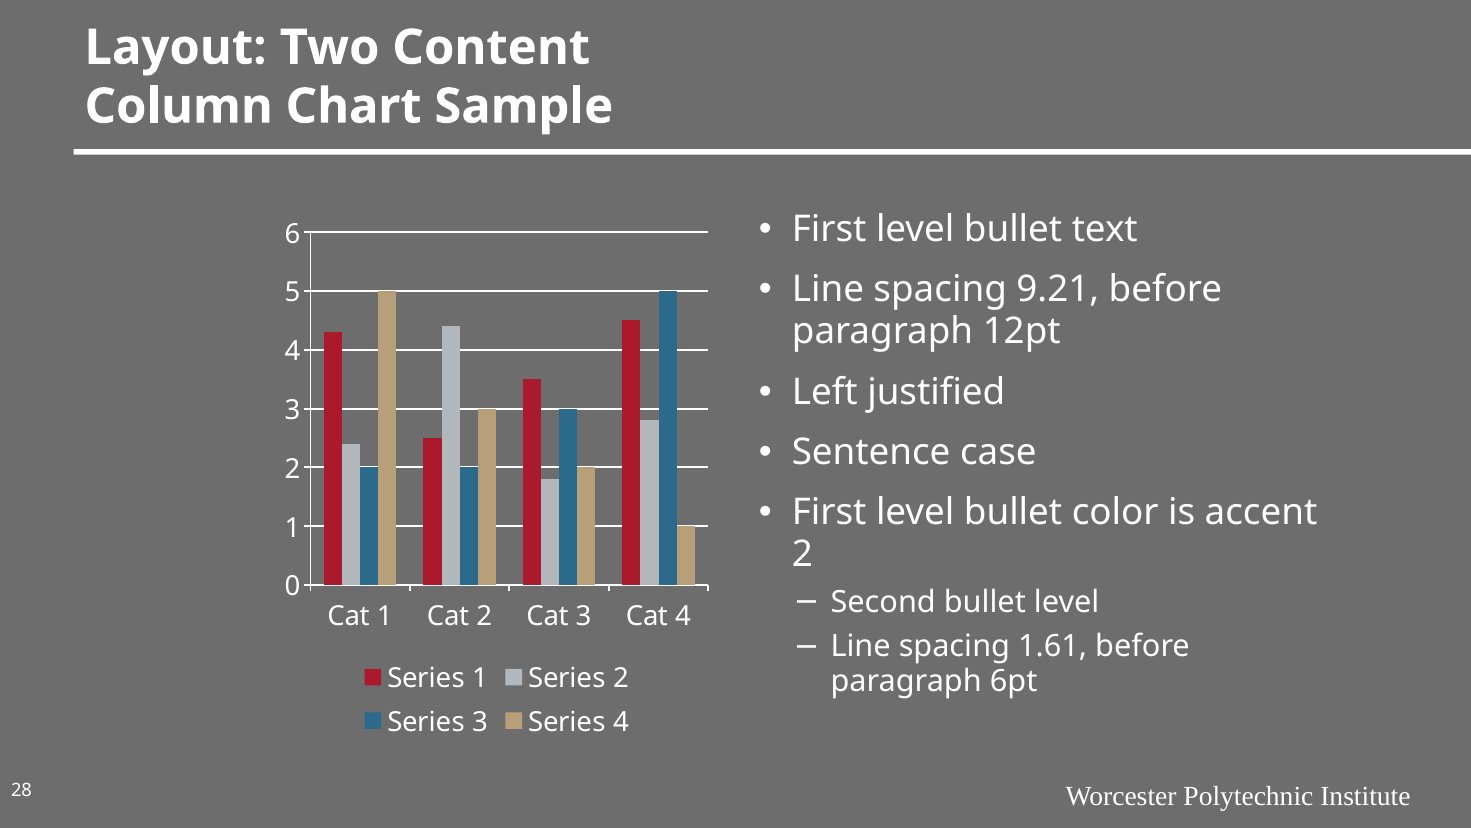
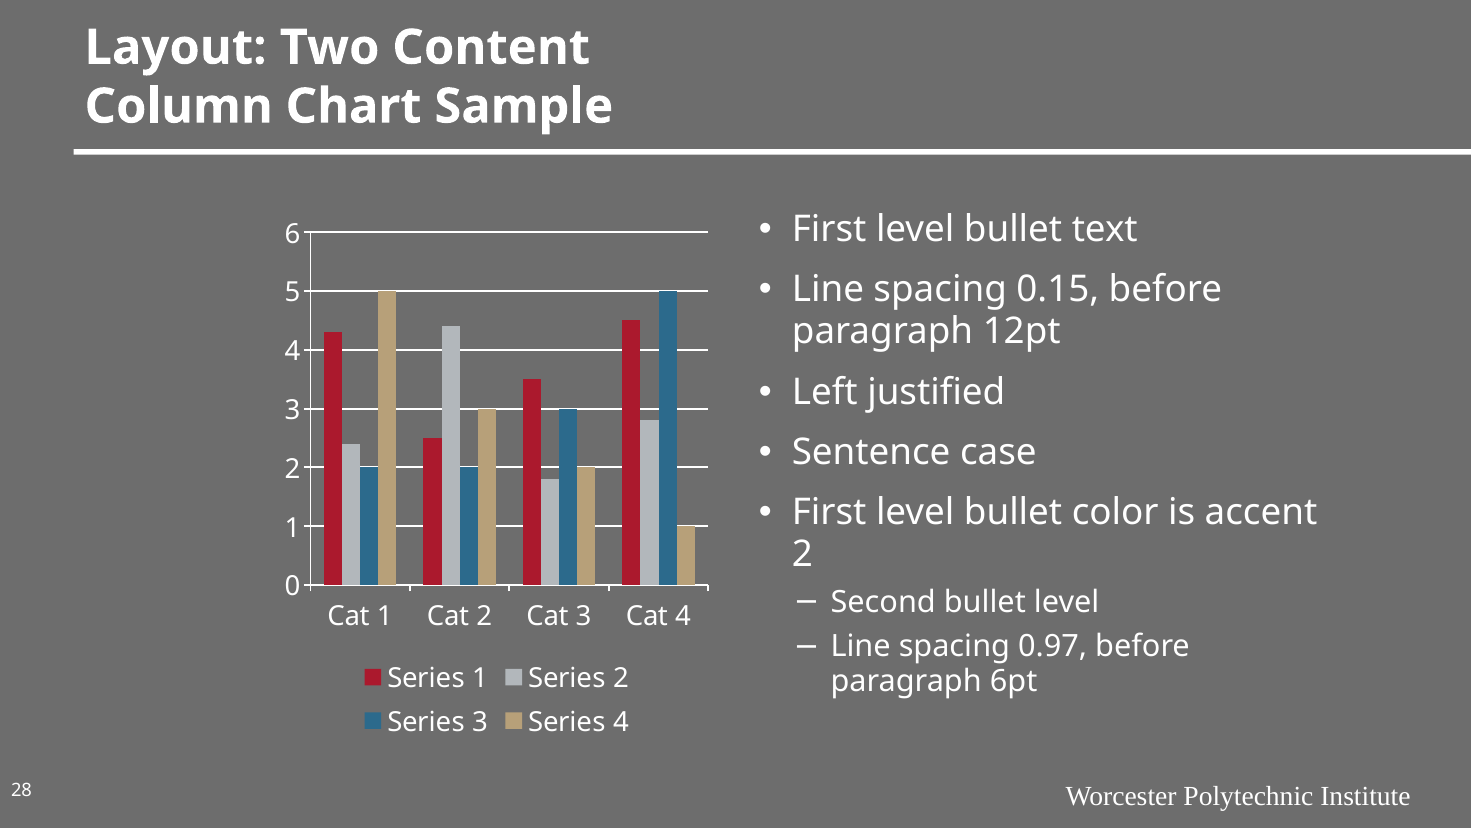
9.21: 9.21 -> 0.15
1.61: 1.61 -> 0.97
